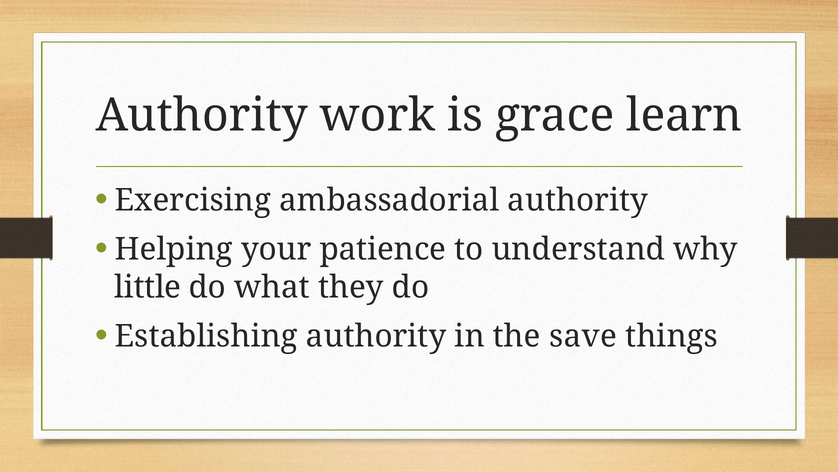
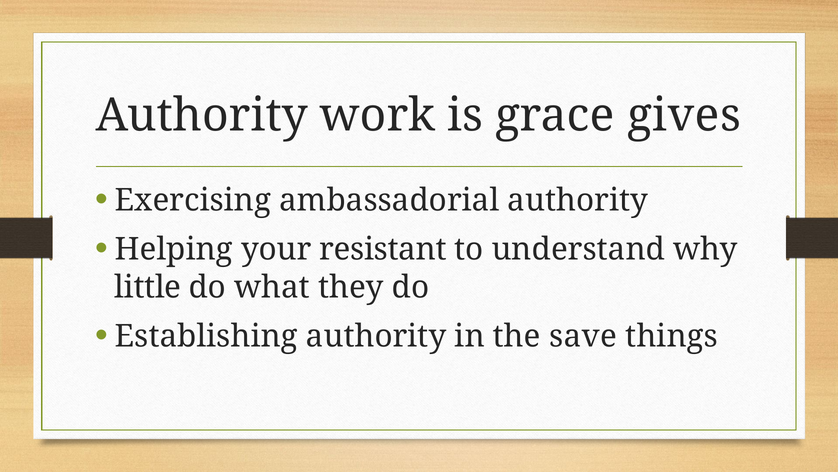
learn: learn -> gives
patience: patience -> resistant
